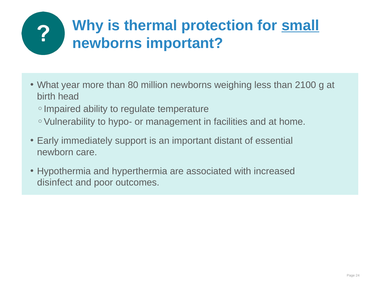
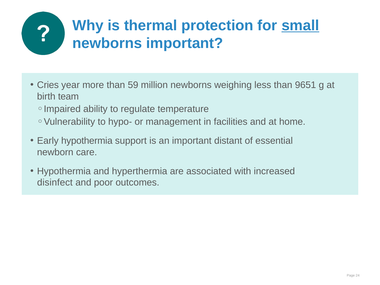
What: What -> Cries
80: 80 -> 59
2100: 2100 -> 9651
head: head -> team
Early immediately: immediately -> hypothermia
